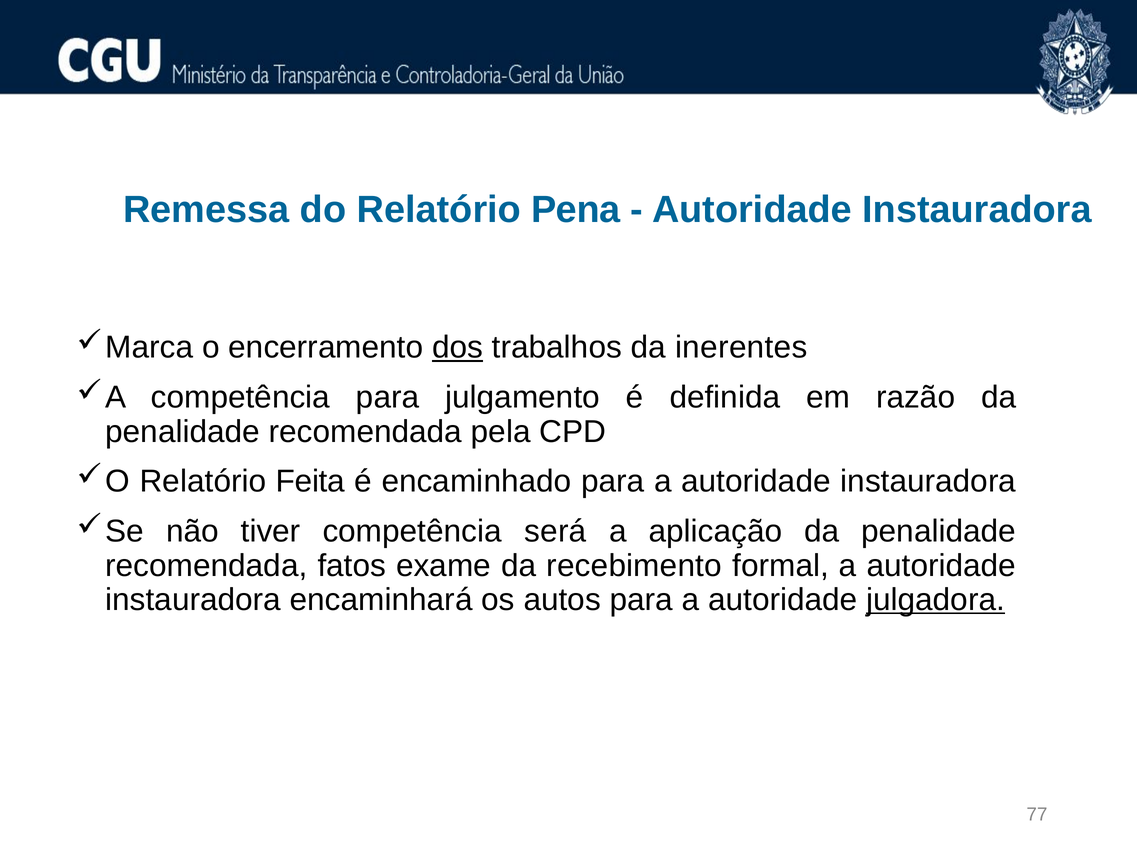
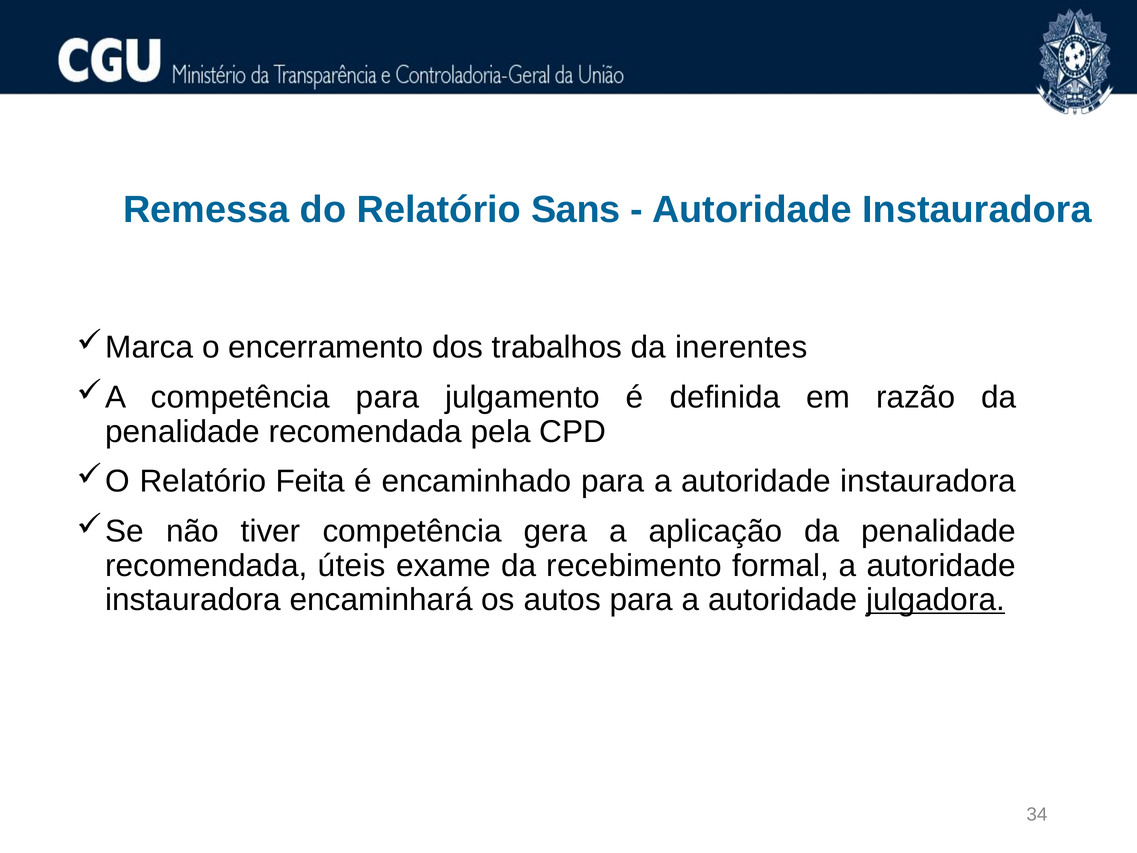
Pena: Pena -> Sans
dos underline: present -> none
será: será -> gera
fatos: fatos -> úteis
77: 77 -> 34
